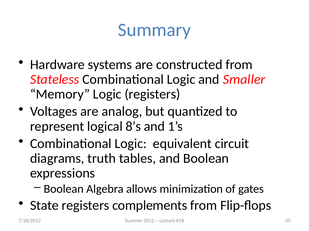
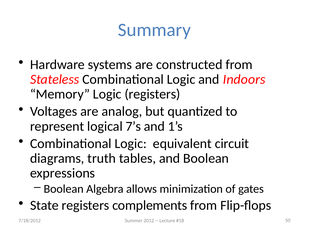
Smaller: Smaller -> Indoors
8’s: 8’s -> 7’s
